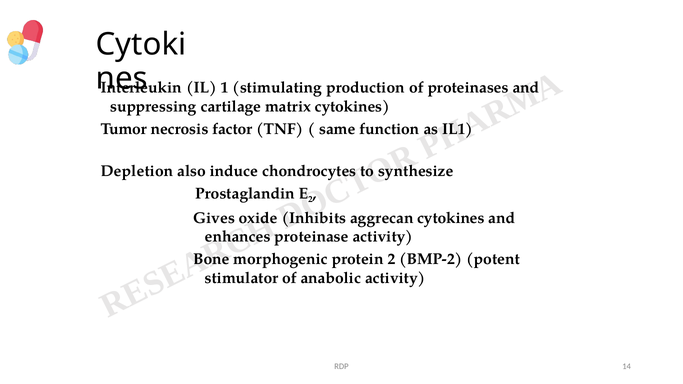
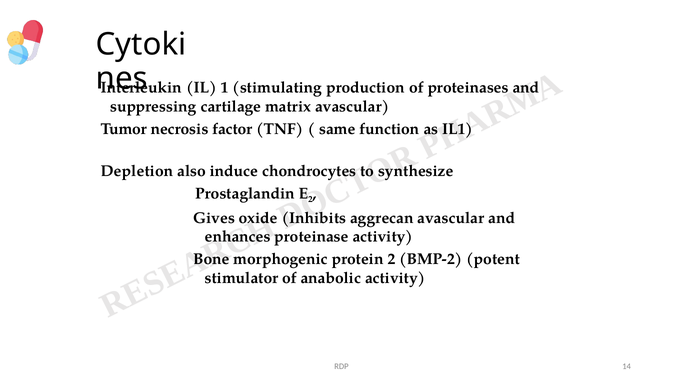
matrix cytokines: cytokines -> avascular
aggrecan cytokines: cytokines -> avascular
